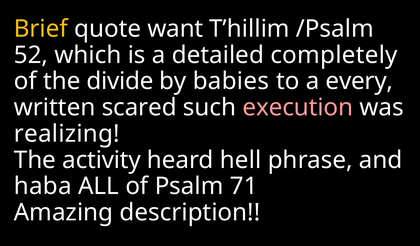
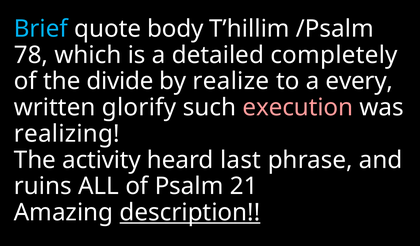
Brief colour: yellow -> light blue
want: want -> body
52: 52 -> 78
babies: babies -> realize
scared: scared -> glorify
hell: hell -> last
haba: haba -> ruins
71: 71 -> 21
description underline: none -> present
